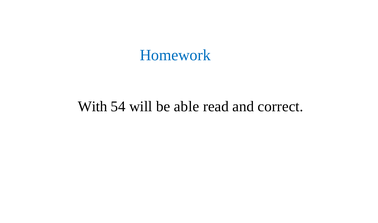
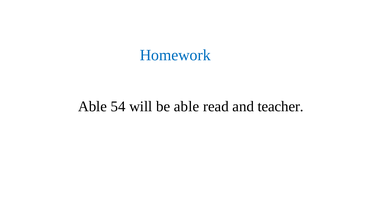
With at (93, 107): With -> Able
correct: correct -> teacher
